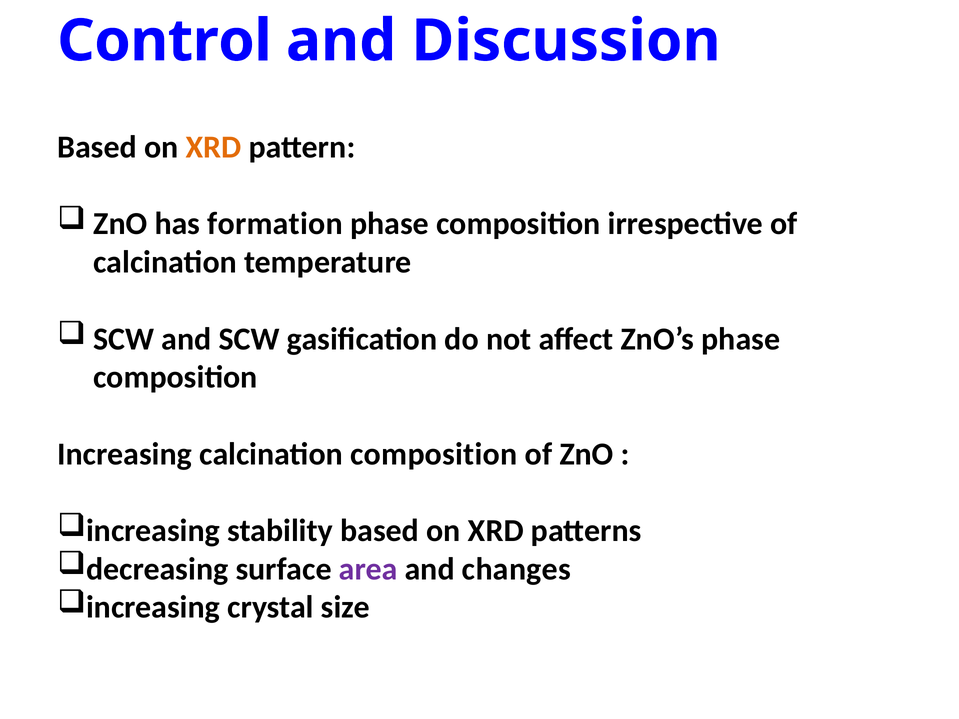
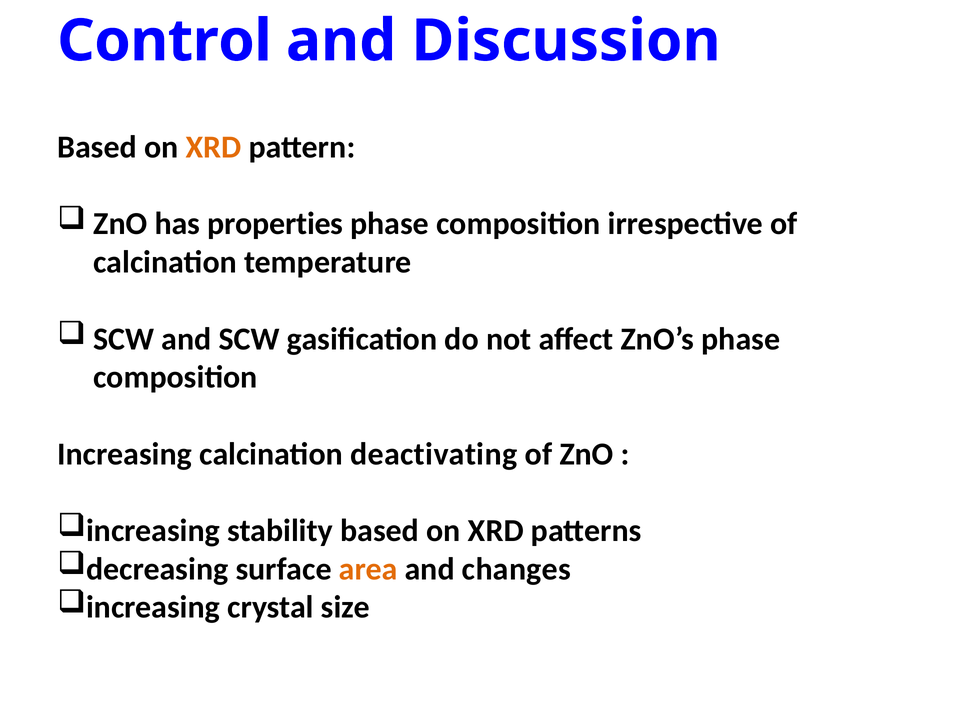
formation: formation -> properties
calcination composition: composition -> deactivating
area colour: purple -> orange
